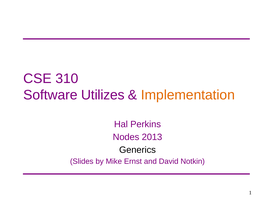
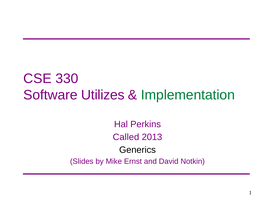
310: 310 -> 330
Implementation colour: orange -> green
Nodes: Nodes -> Called
